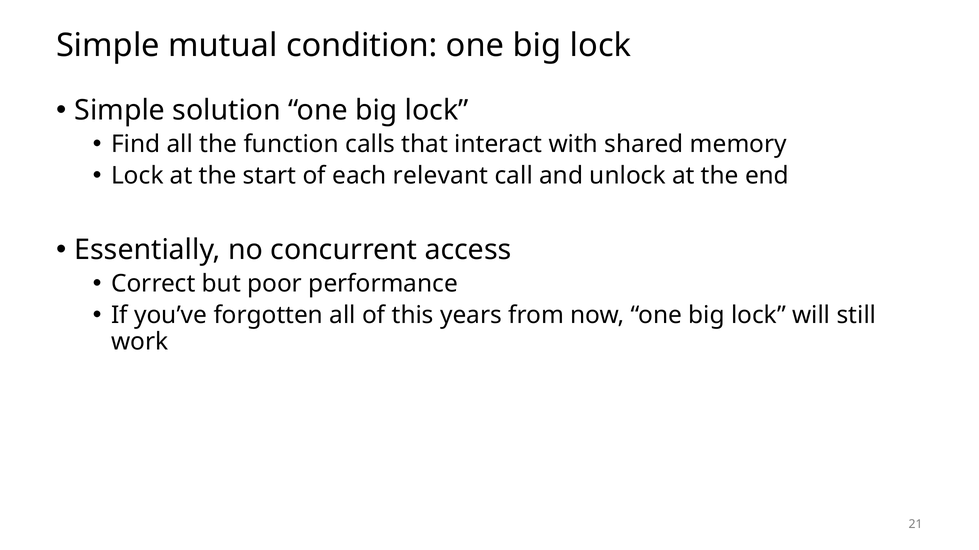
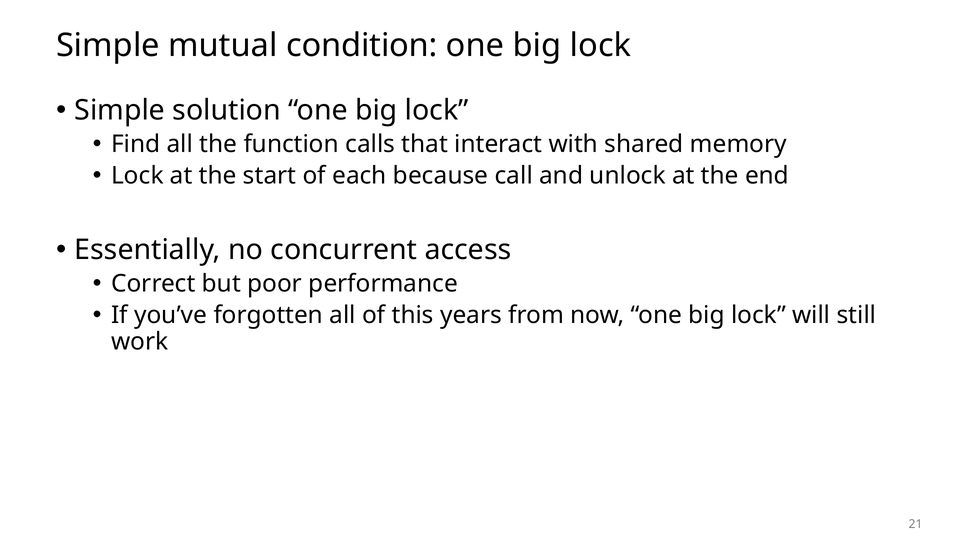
relevant: relevant -> because
